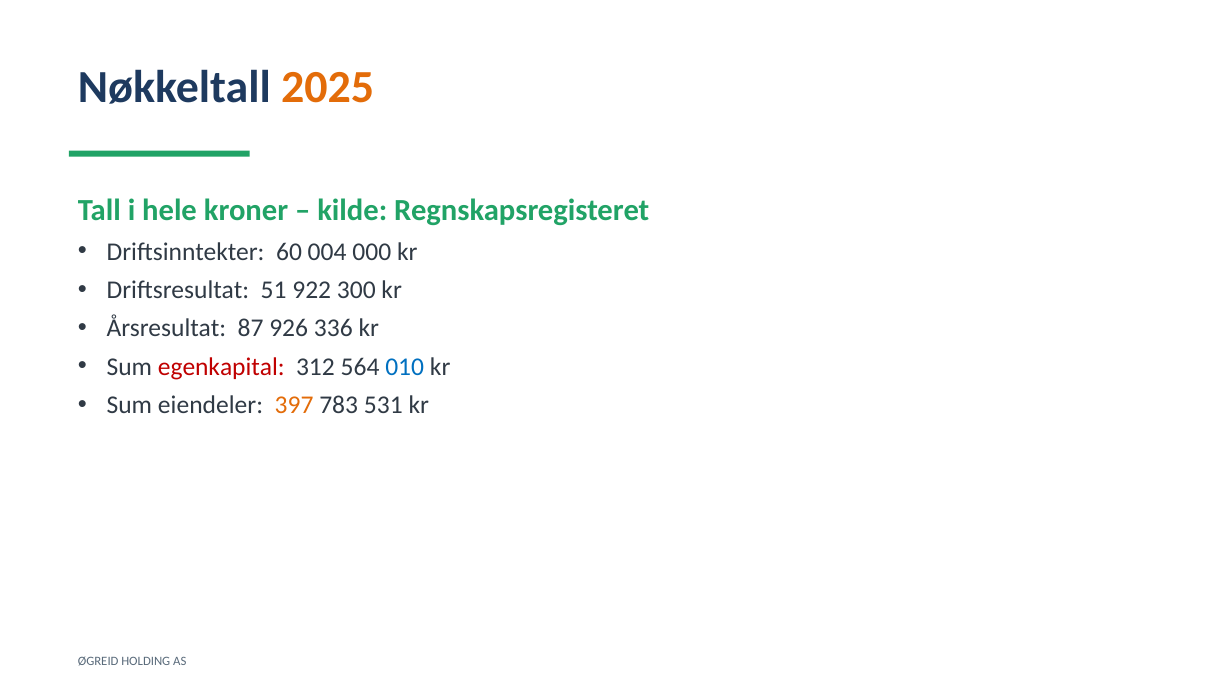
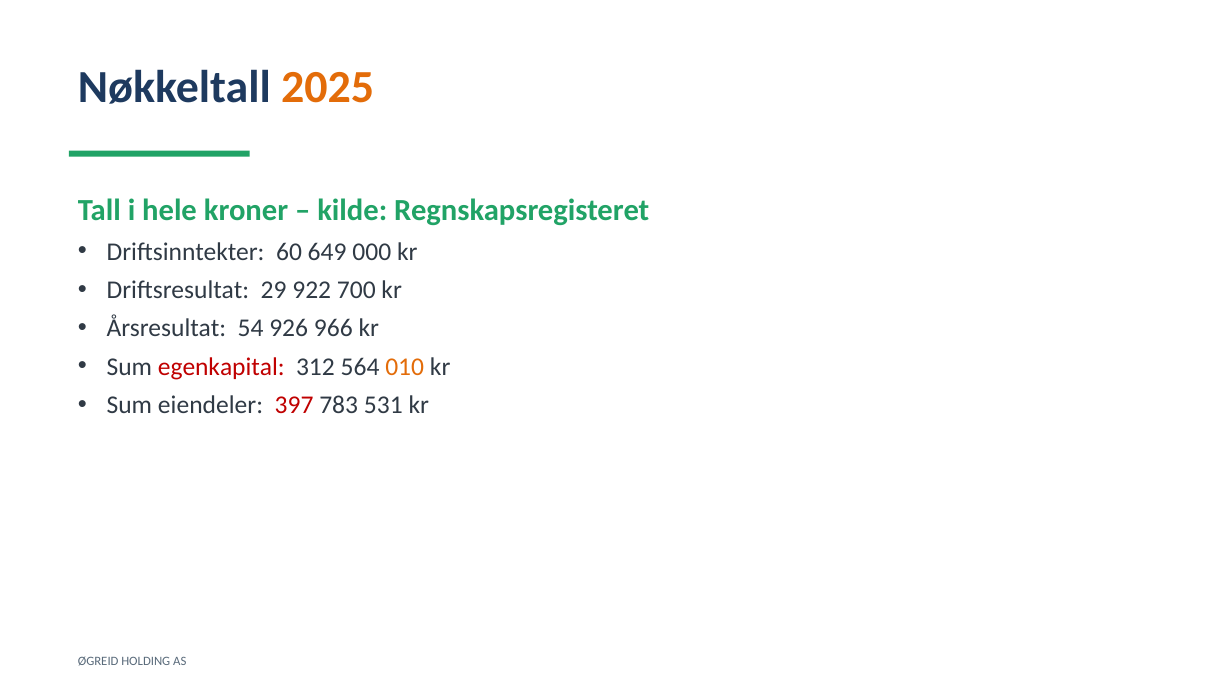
004: 004 -> 649
51: 51 -> 29
300: 300 -> 700
87: 87 -> 54
336: 336 -> 966
010 colour: blue -> orange
397 colour: orange -> red
